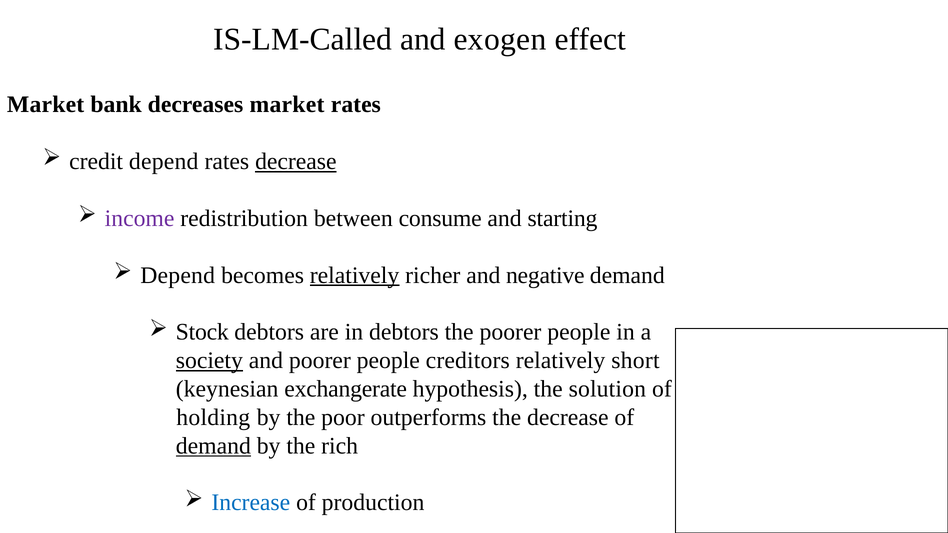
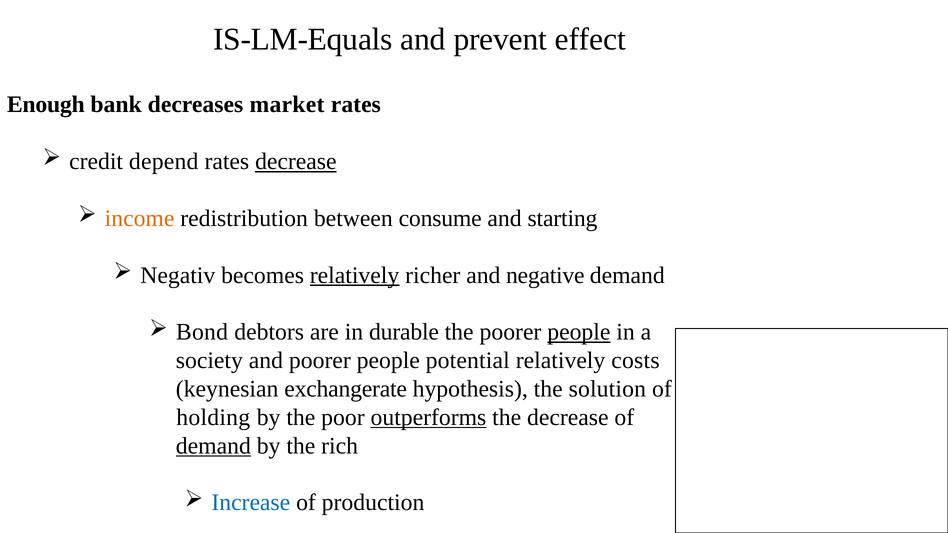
IS-LM-Called: IS-LM-Called -> IS-LM-Equals
exogen: exogen -> prevent
Market at (46, 105): Market -> Enough
income colour: purple -> orange
Depend at (178, 275): Depend -> Negativ
Stock: Stock -> Bond
in debtors: debtors -> durable
people at (579, 332) underline: none -> present
society underline: present -> none
creditors: creditors -> potential
short: short -> costs
outperforms underline: none -> present
